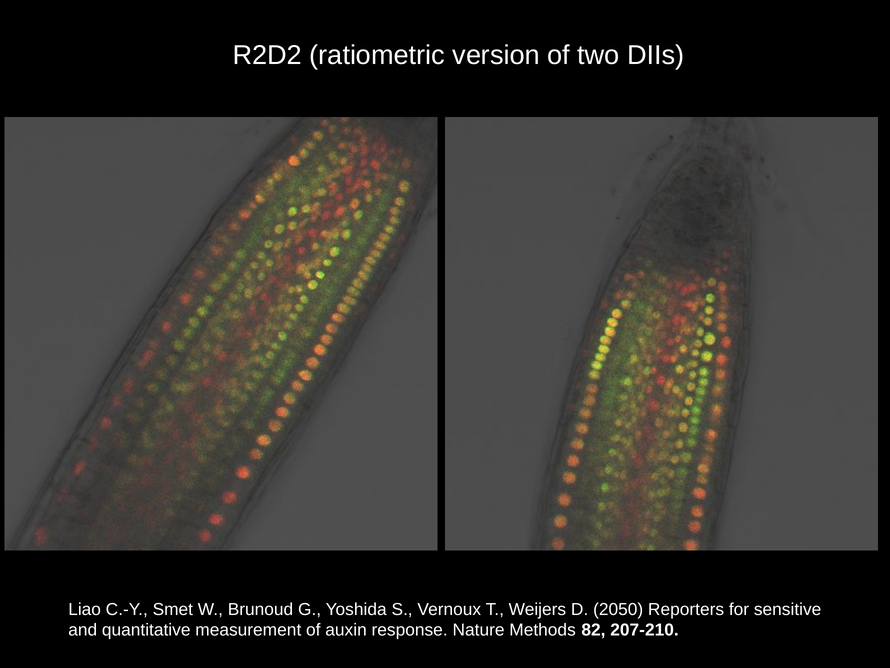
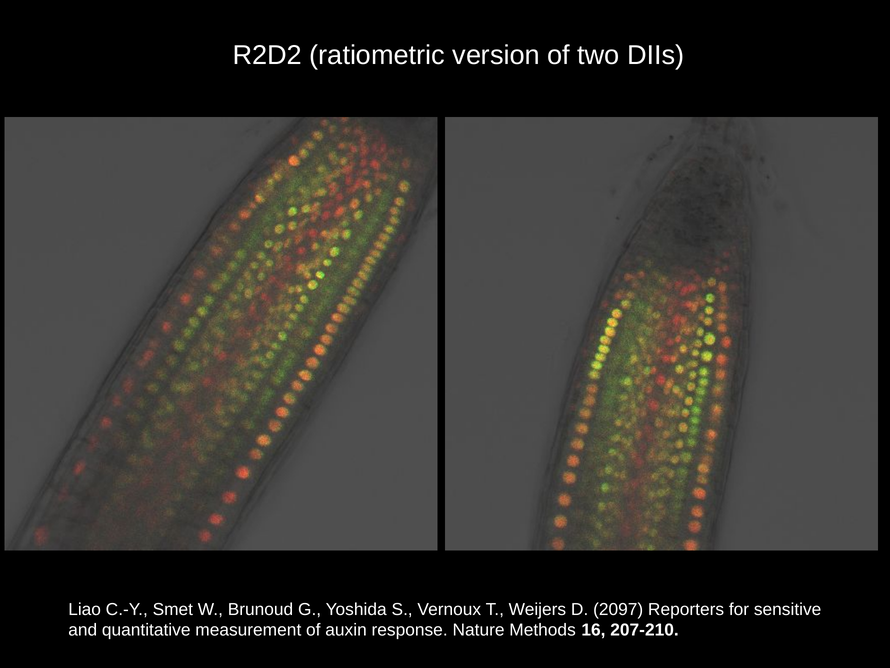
2050: 2050 -> 2097
82: 82 -> 16
